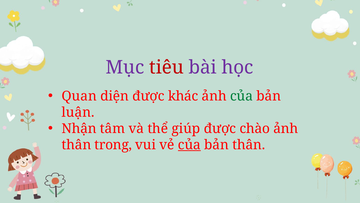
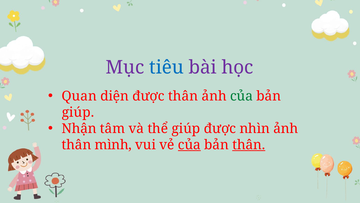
tiêu colour: red -> blue
được khác: khác -> thân
luận at (78, 112): luận -> giúp
chào: chào -> nhìn
trong: trong -> mình
thân at (249, 145) underline: none -> present
